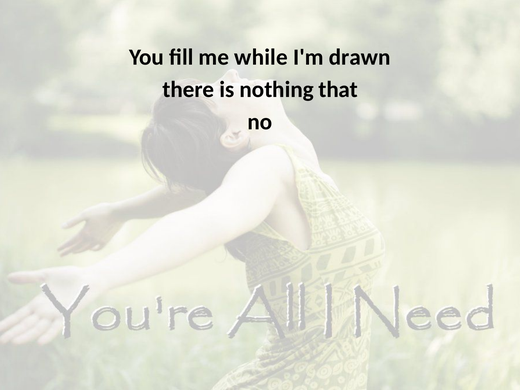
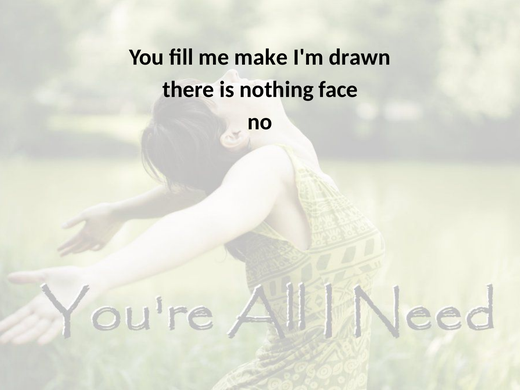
while: while -> make
that: that -> face
